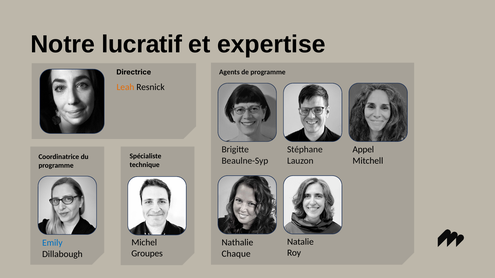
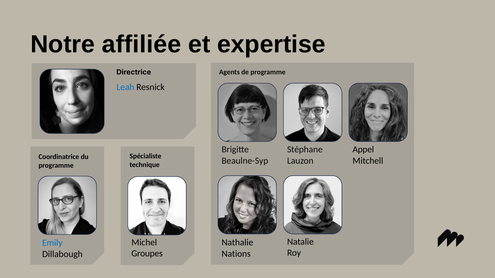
lucratif: lucratif -> affiliée
Leah colour: orange -> blue
Chaque: Chaque -> Nations
